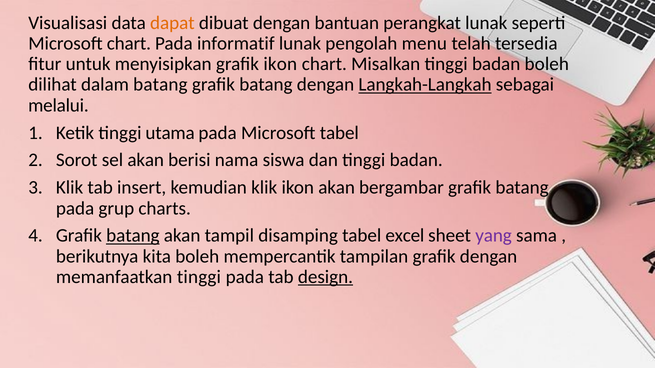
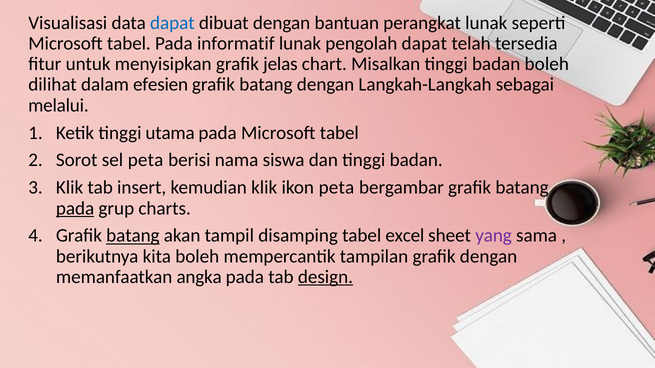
dapat at (172, 23) colour: orange -> blue
chart at (129, 44): chart -> tabel
pengolah menu: menu -> dapat
grafik ikon: ikon -> jelas
dalam batang: batang -> efesien
Langkah-Langkah underline: present -> none
sel akan: akan -> peta
ikon akan: akan -> peta
pada at (75, 208) underline: none -> present
memanfaatkan tinggi: tinggi -> angka
